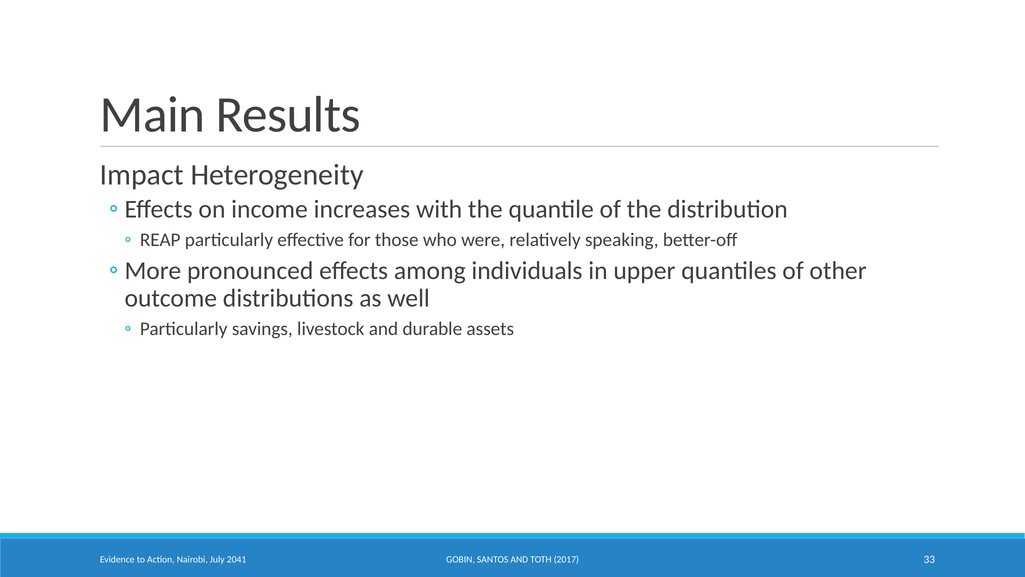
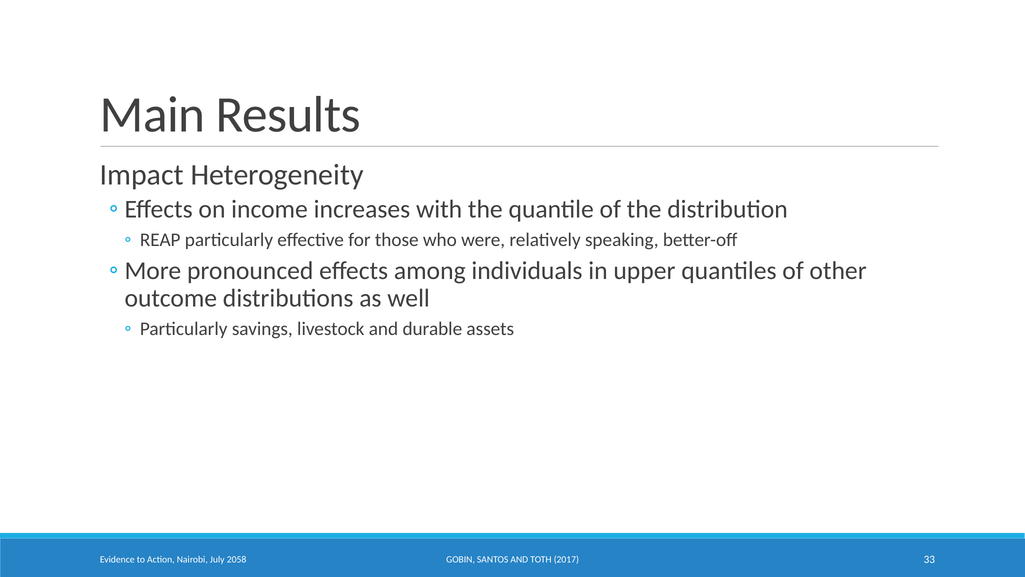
2041: 2041 -> 2058
